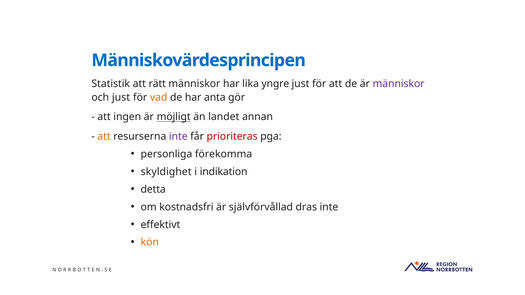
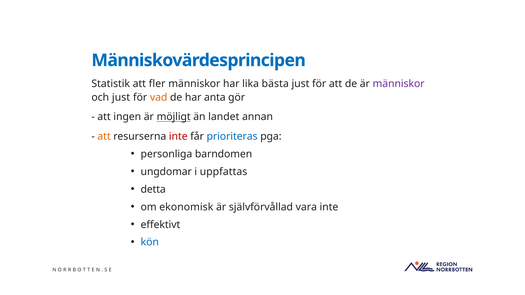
rätt: rätt -> fler
yngre: yngre -> bästa
inte at (178, 136) colour: purple -> red
prioriteras colour: red -> blue
förekomma: förekomma -> barndomen
skyldighet: skyldighet -> ungdomar
indikation: indikation -> uppfattas
kostnadsfri: kostnadsfri -> ekonomisk
dras: dras -> vara
kön colour: orange -> blue
